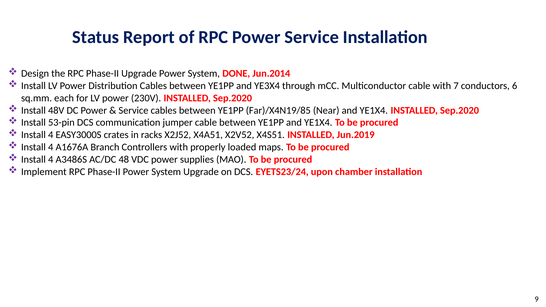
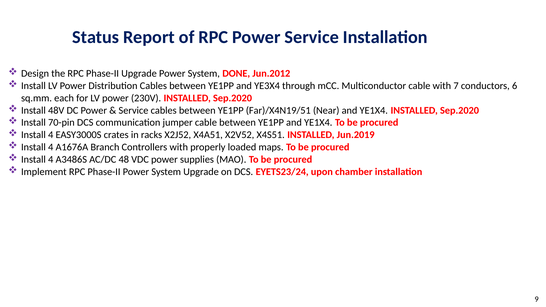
Jun.2014: Jun.2014 -> Jun.2012
Far)/X4N19/85: Far)/X4N19/85 -> Far)/X4N19/51
53-pin: 53-pin -> 70-pin
